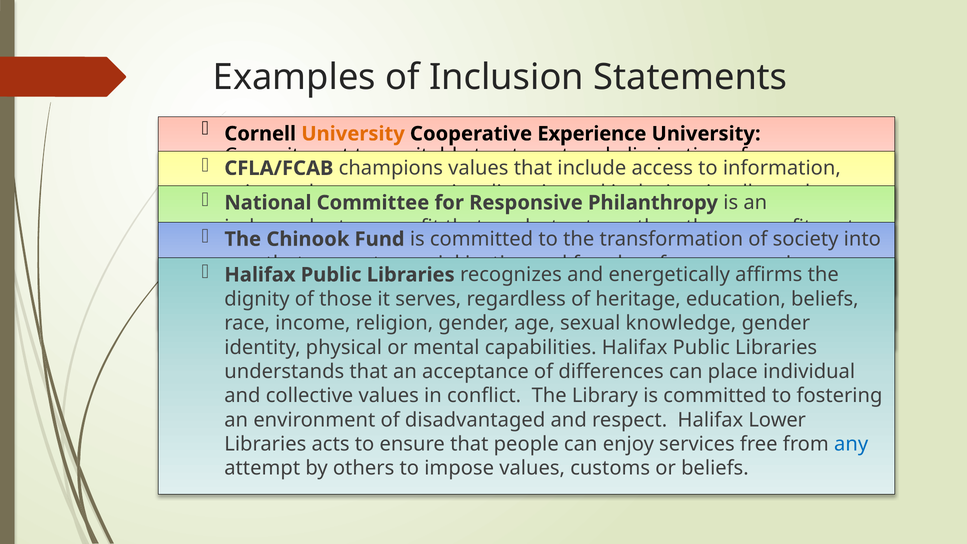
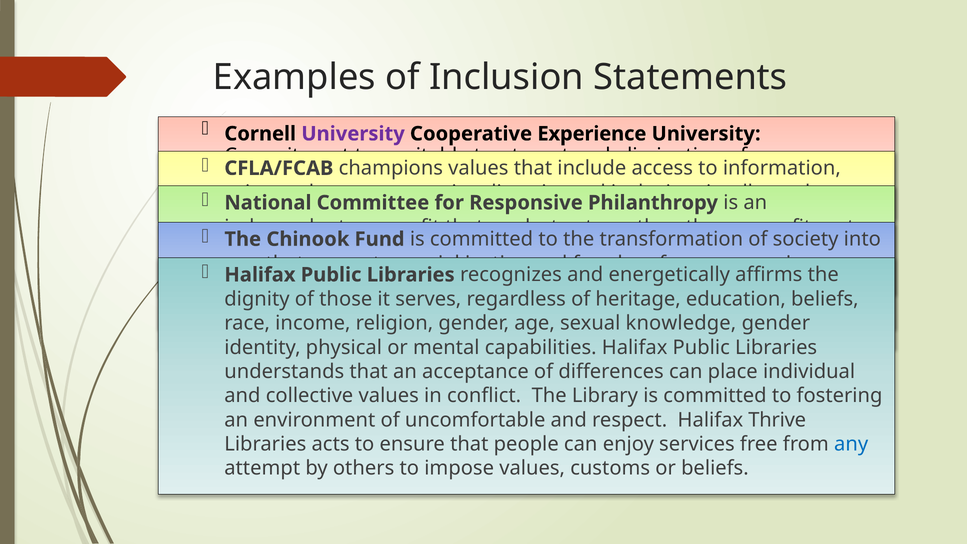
University at (353, 134) colour: orange -> purple
of disadvantaged: disadvantaged -> uncomfortable
Lower: Lower -> Thrive
